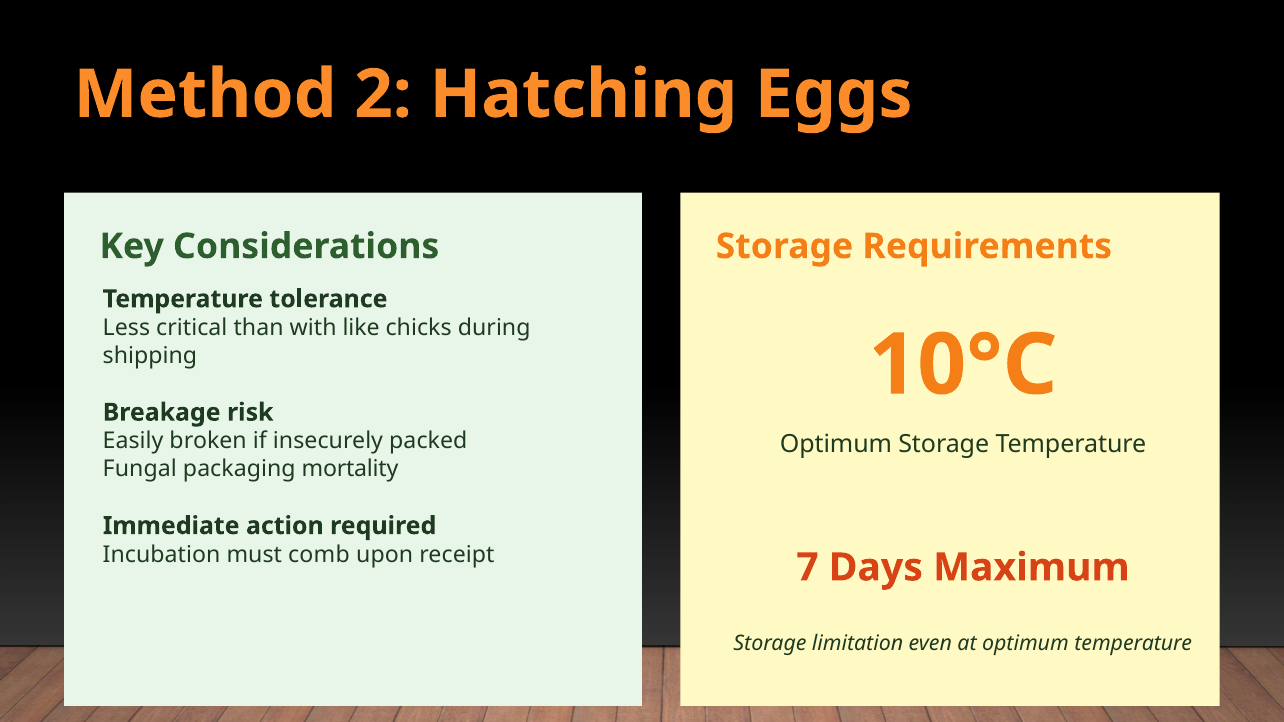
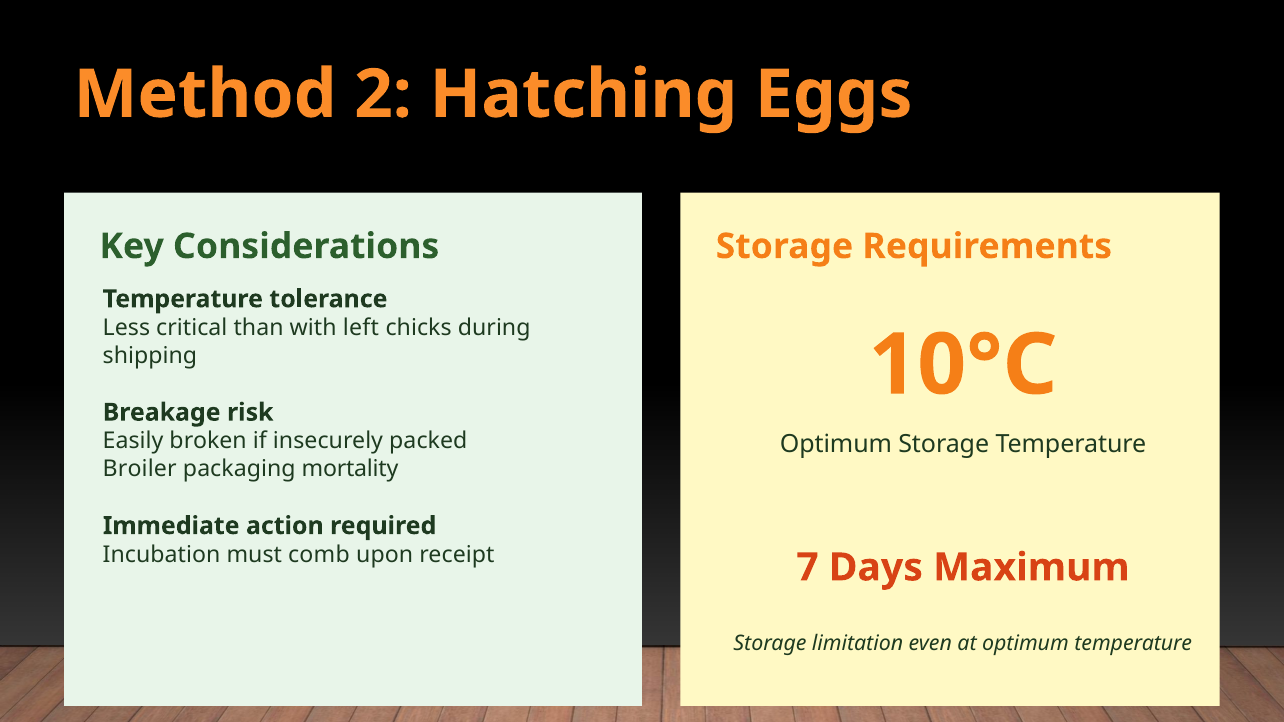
like: like -> left
Fungal: Fungal -> Broiler
